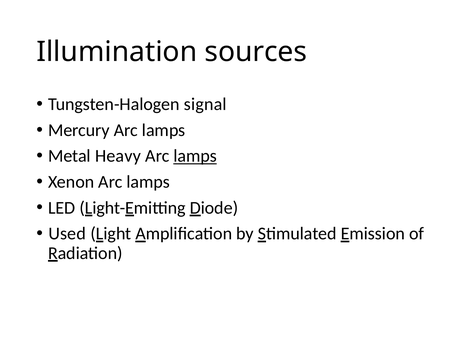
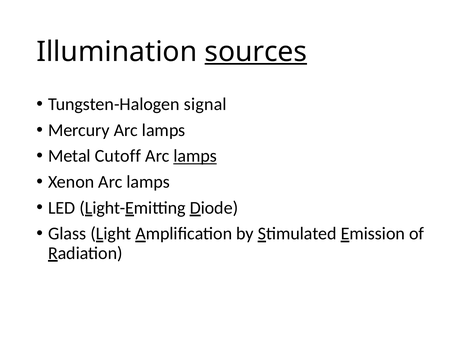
sources underline: none -> present
Heavy: Heavy -> Cutoff
Used: Used -> Glass
